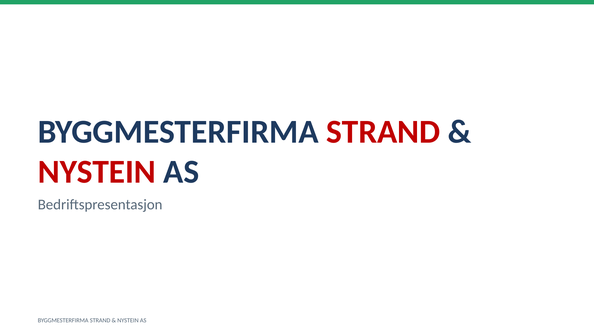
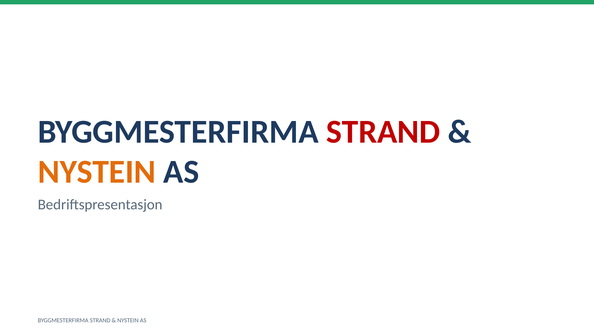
NYSTEIN at (97, 172) colour: red -> orange
